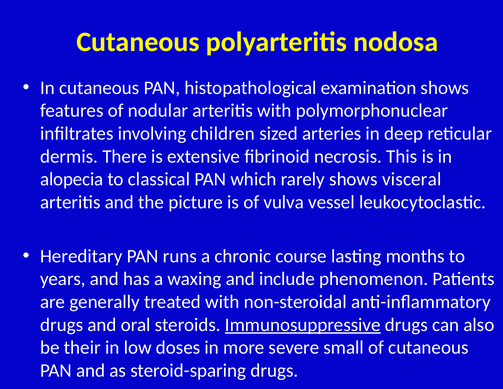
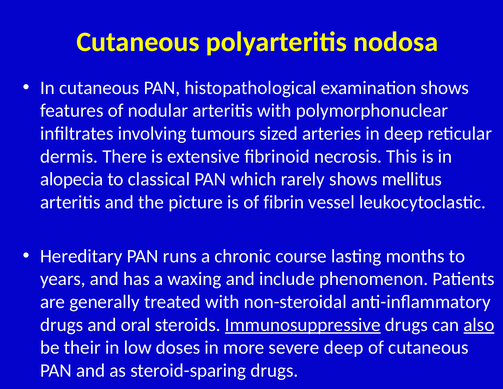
children: children -> tumours
visceral: visceral -> mellitus
vulva: vulva -> fibrin
also underline: none -> present
severe small: small -> deep
